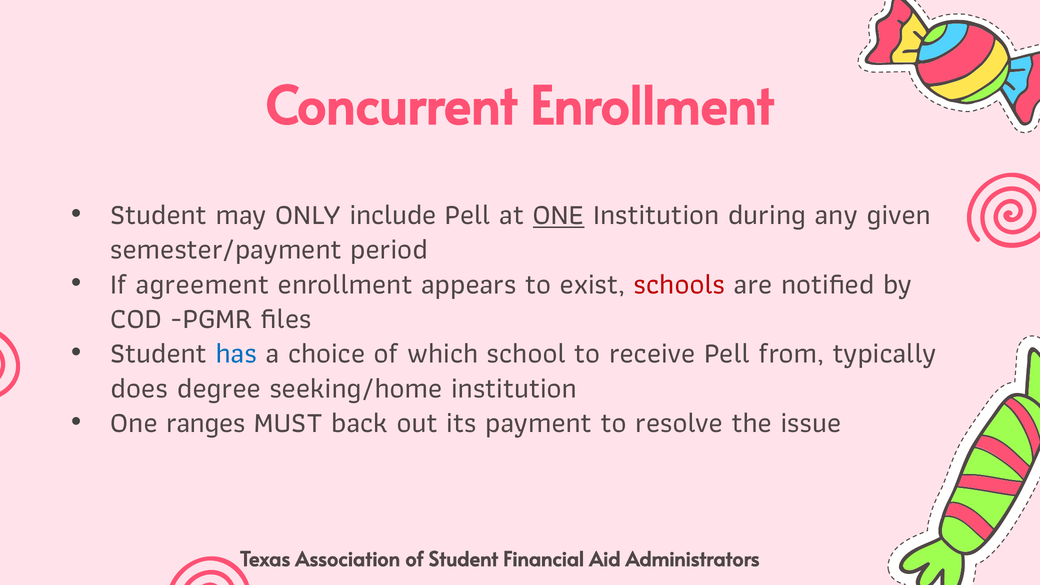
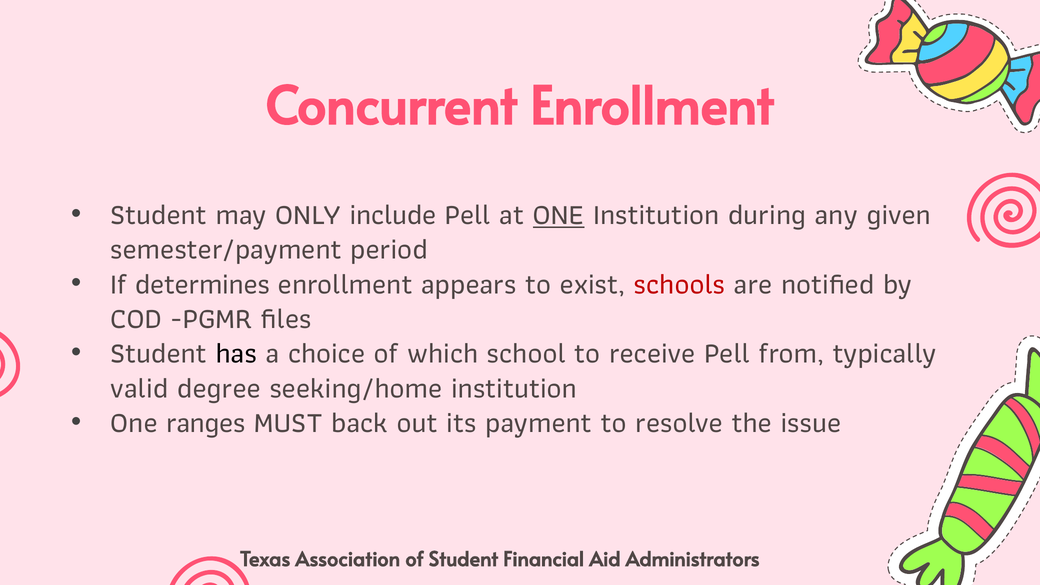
agreement: agreement -> determines
has colour: blue -> black
does: does -> valid
